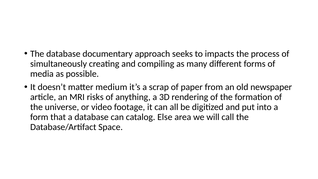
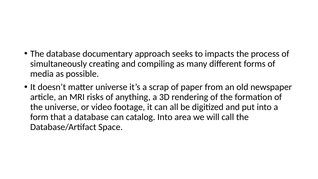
matter medium: medium -> universe
catalog Else: Else -> Into
